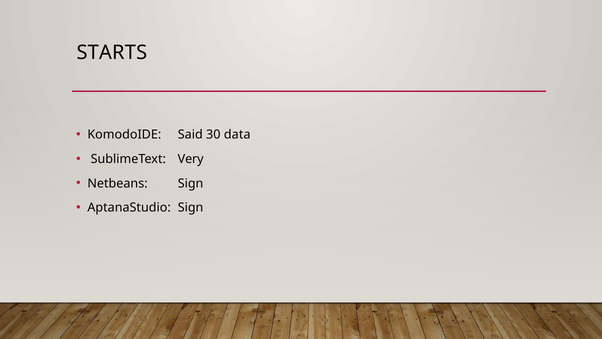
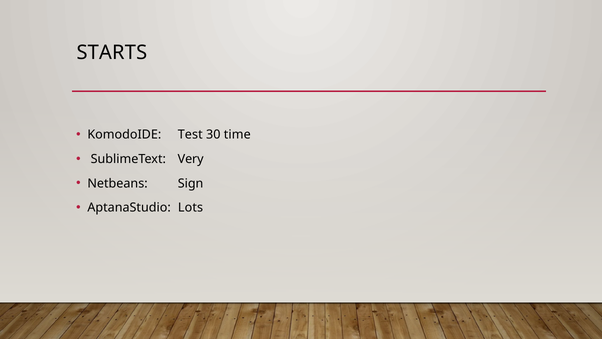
Said: Said -> Test
data: data -> time
AptanaStudio Sign: Sign -> Lots
